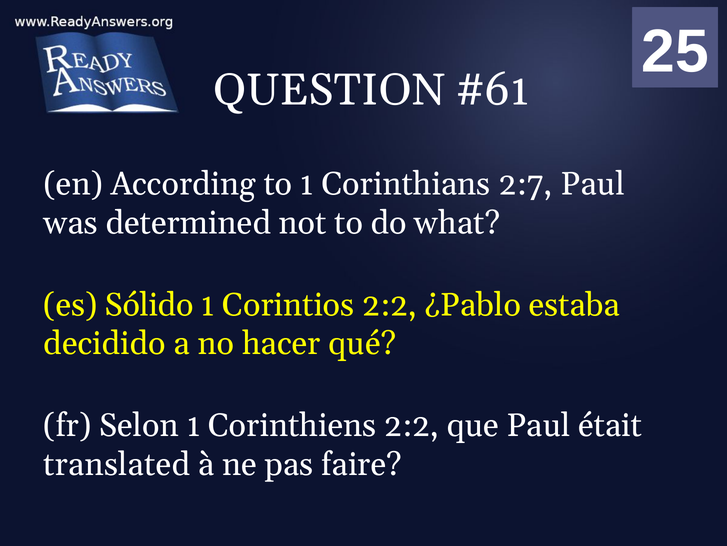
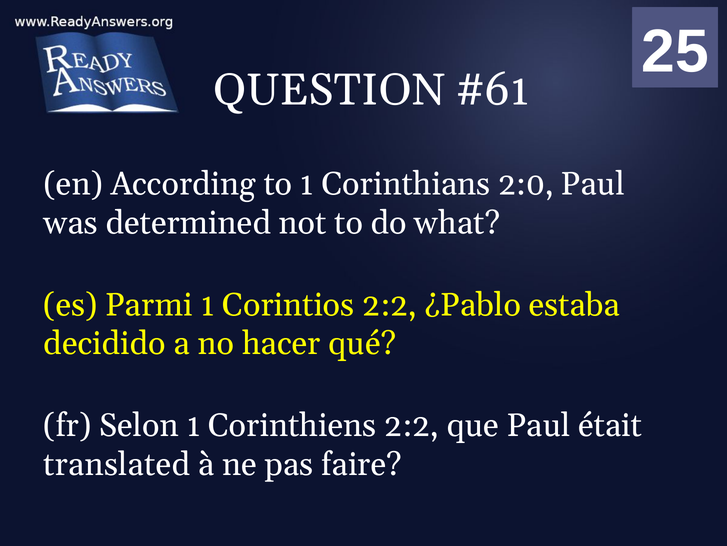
2:7: 2:7 -> 2:0
Sólido: Sólido -> Parmi
